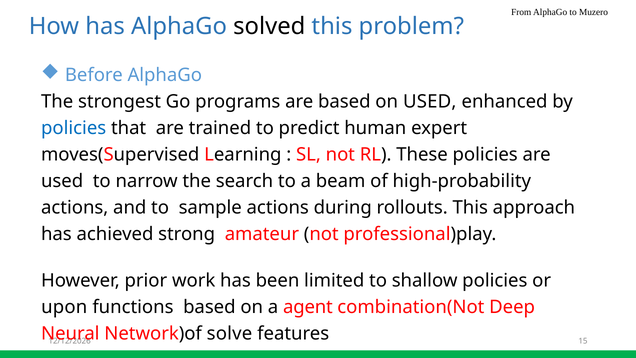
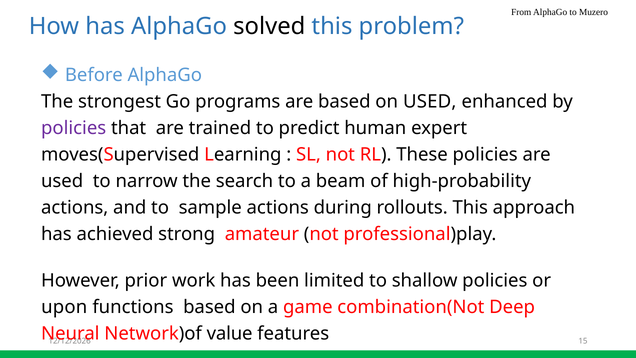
policies at (74, 128) colour: blue -> purple
agent: agent -> game
solve: solve -> value
